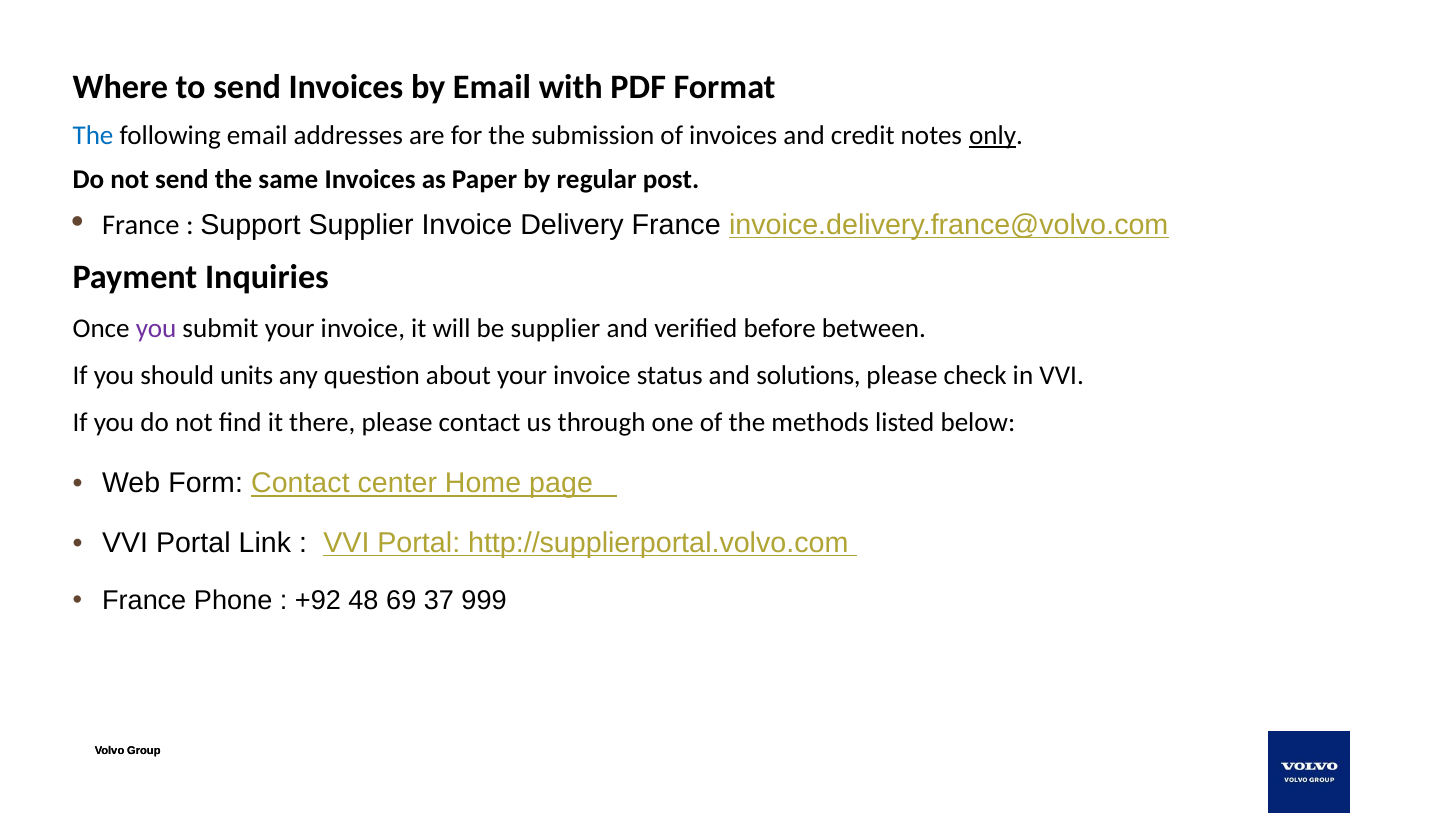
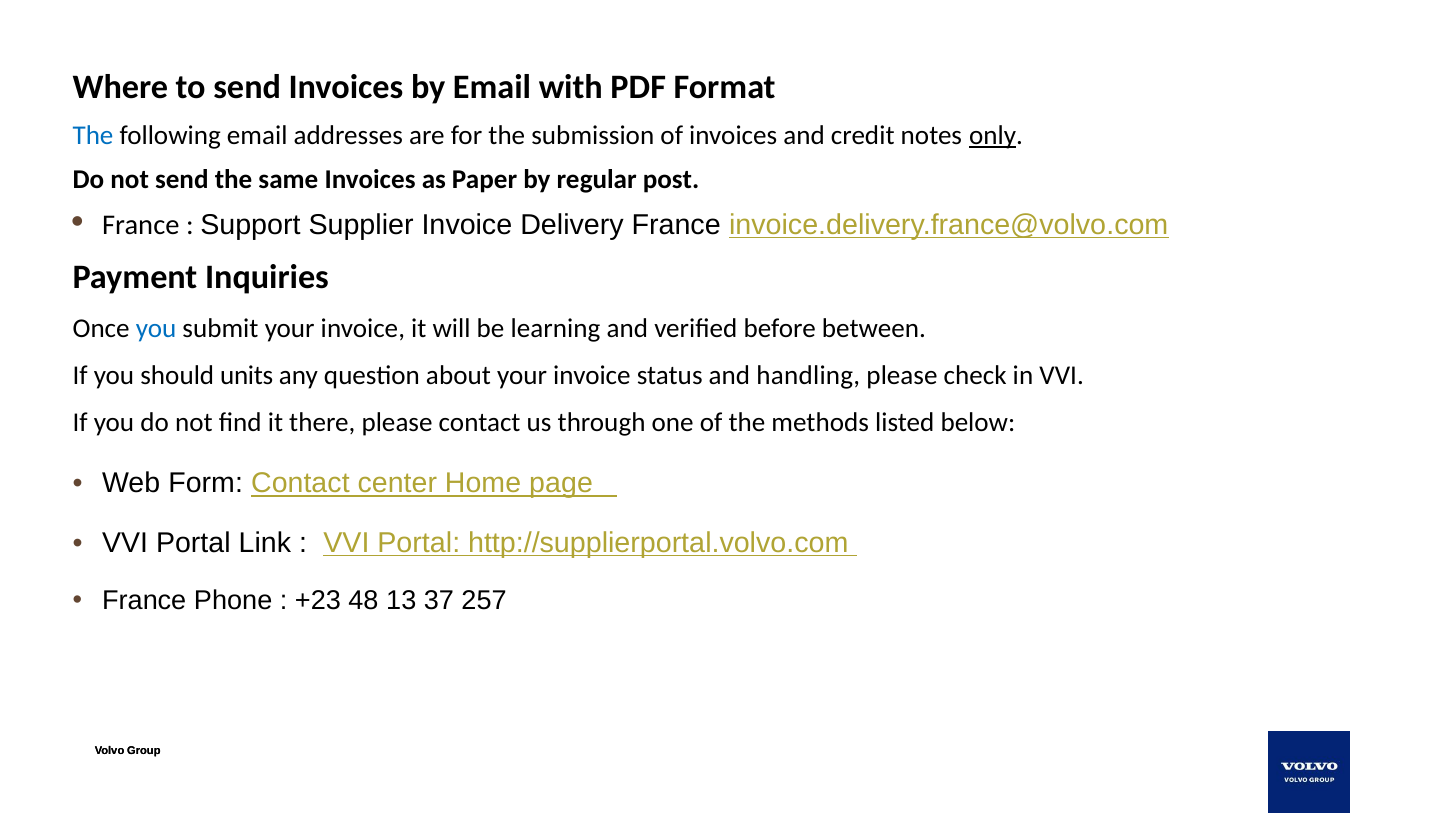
you at (156, 328) colour: purple -> blue
be supplier: supplier -> learning
solutions: solutions -> handling
+92: +92 -> +23
69: 69 -> 13
999: 999 -> 257
